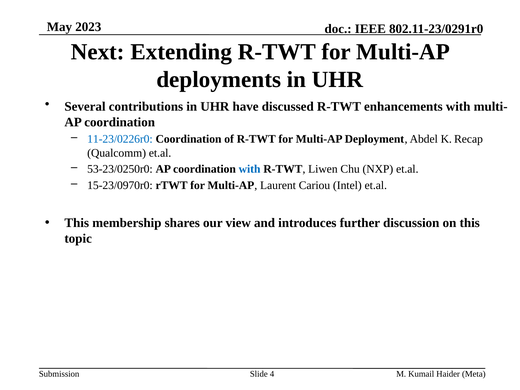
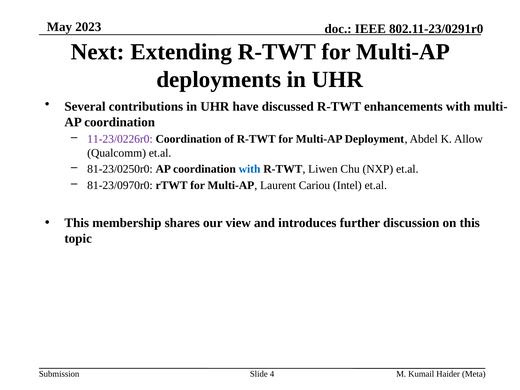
11-23/0226r0 colour: blue -> purple
Recap: Recap -> Allow
53-23/0250r0: 53-23/0250r0 -> 81-23/0250r0
15-23/0970r0: 15-23/0970r0 -> 81-23/0970r0
